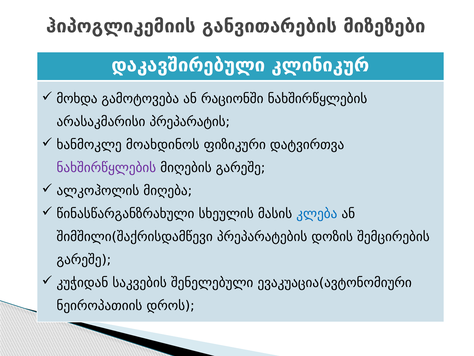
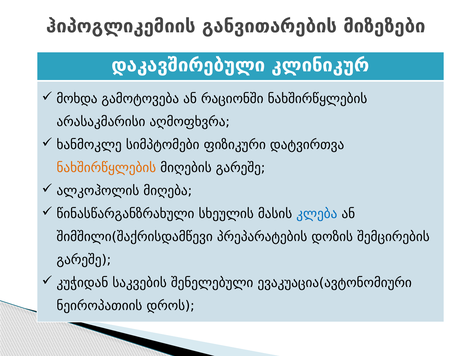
პრეპარატის: პრეპარატის -> აღმოფხვრა
მოახდინოს: მოახდინოს -> სიმპტომები
ნახშირწყლების at (106, 168) colour: purple -> orange
